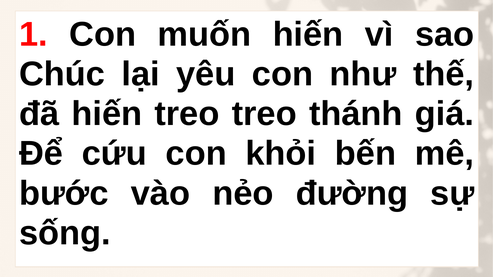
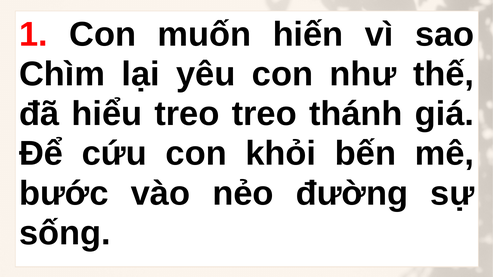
Chúc: Chúc -> Chìm
đã hiến: hiến -> hiểu
